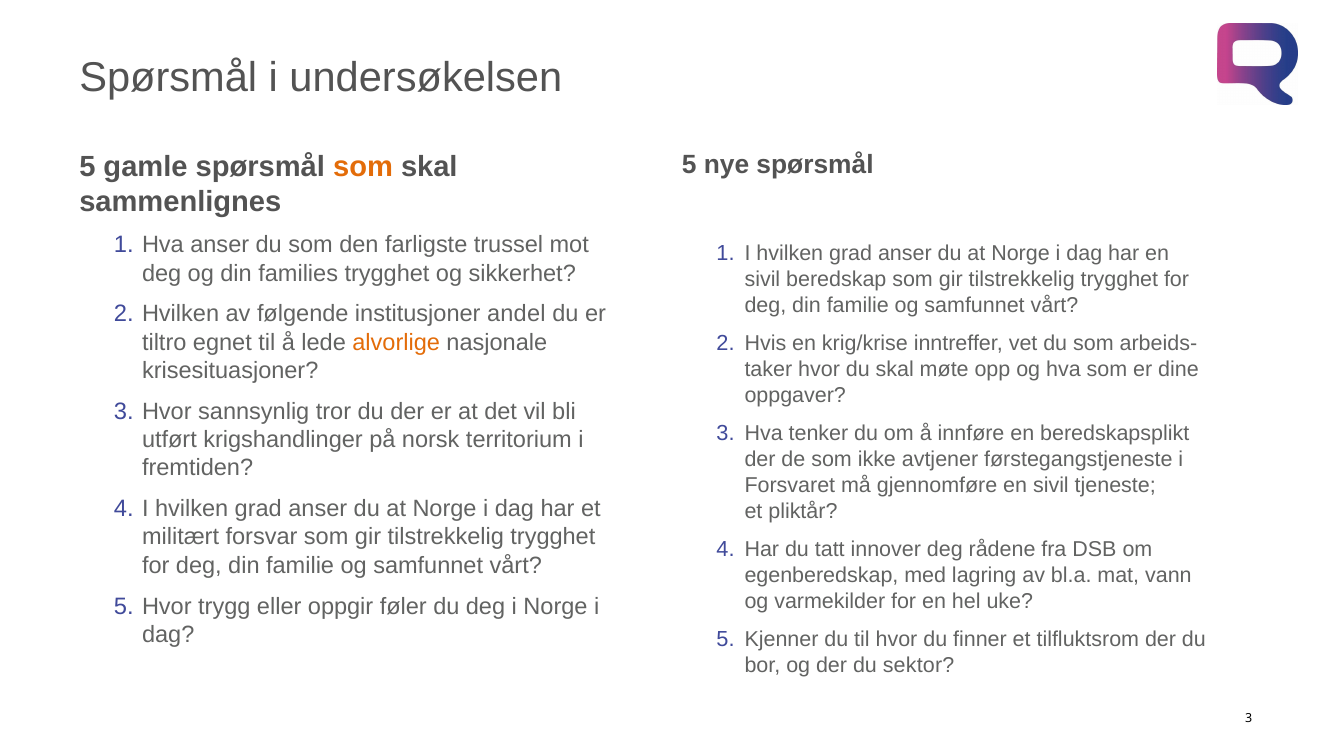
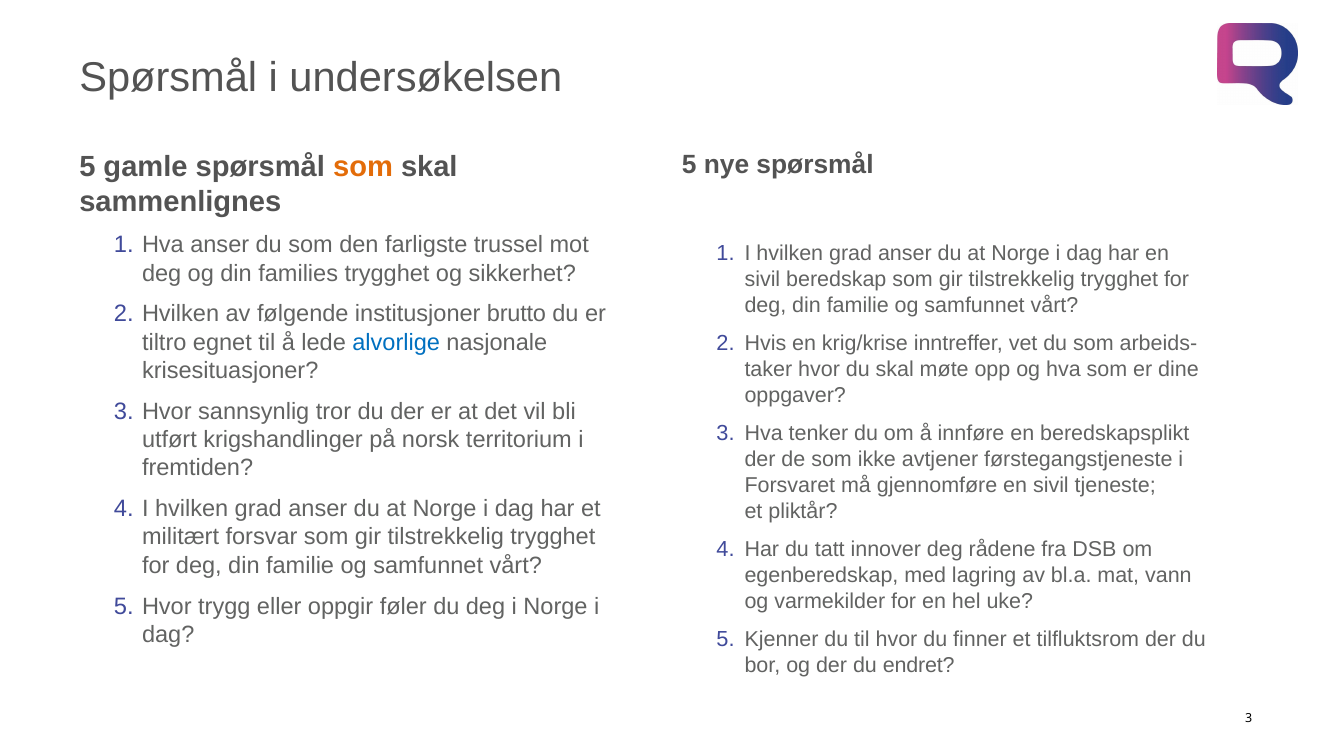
andel: andel -> brutto
alvorlige colour: orange -> blue
sektor: sektor -> endret
